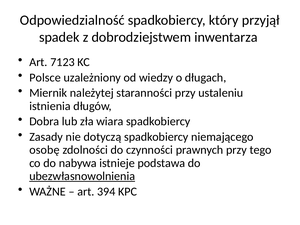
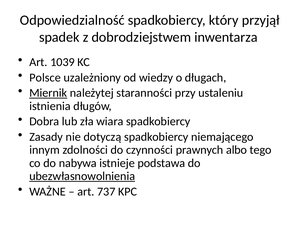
7123: 7123 -> 1039
Miernik underline: none -> present
osobę: osobę -> innym
prawnych przy: przy -> albo
394: 394 -> 737
